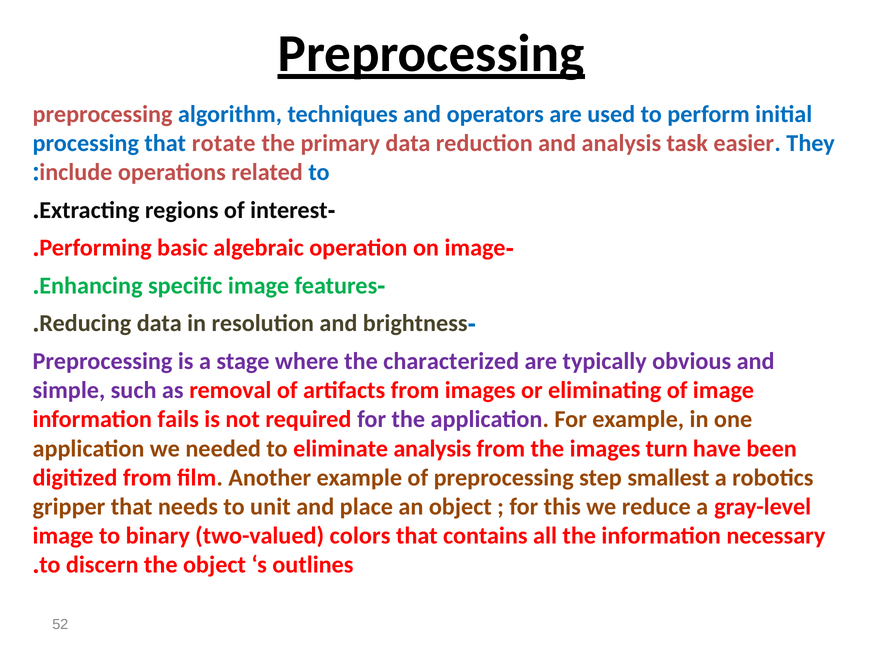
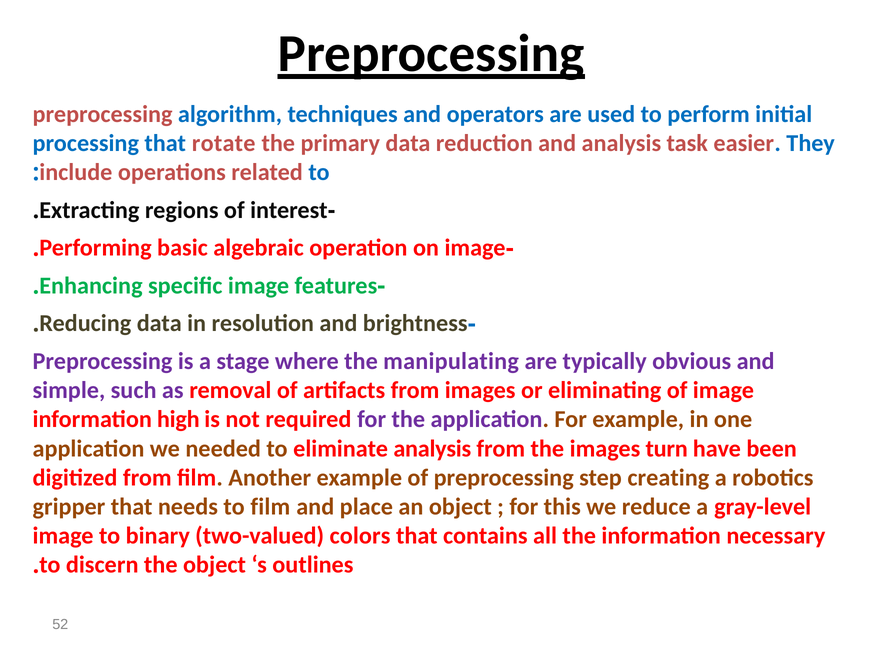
characterized: characterized -> manipulating
fails: fails -> high
smallest: smallest -> creating
to unit: unit -> film
